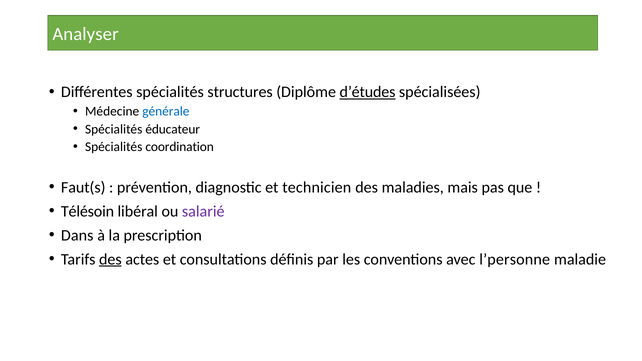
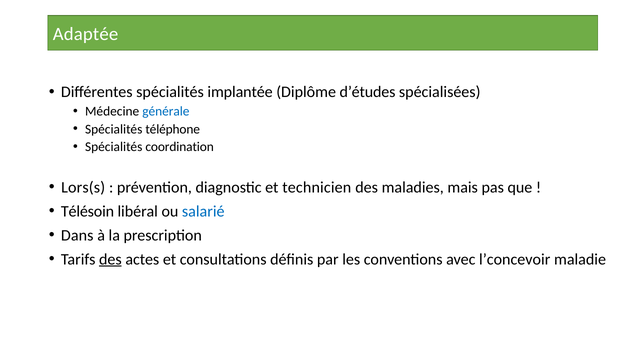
Analyser: Analyser -> Adaptée
structures: structures -> implantée
d’études underline: present -> none
éducateur: éducateur -> téléphone
Faut(s: Faut(s -> Lors(s
salarié colour: purple -> blue
l’personne: l’personne -> l’concevoir
